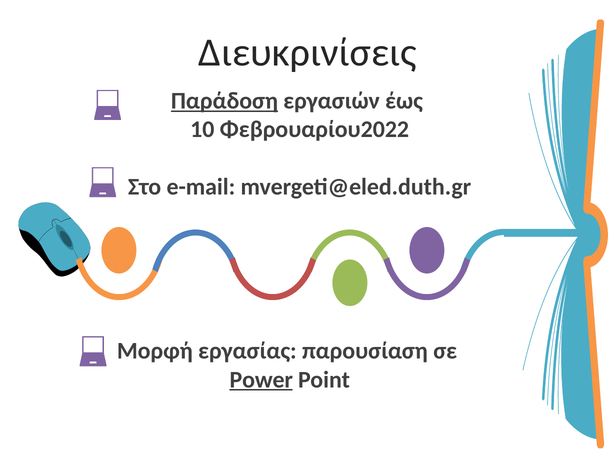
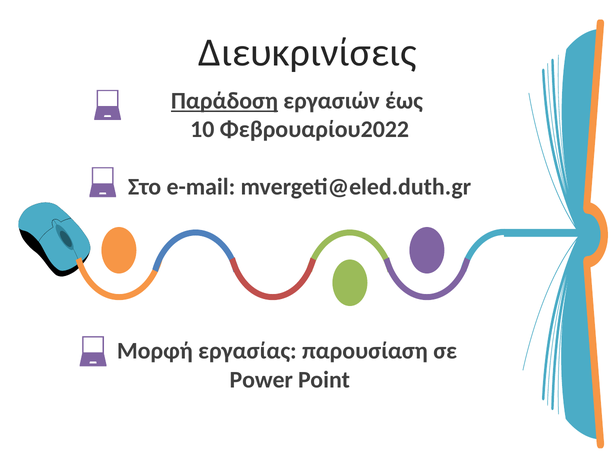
Power underline: present -> none
